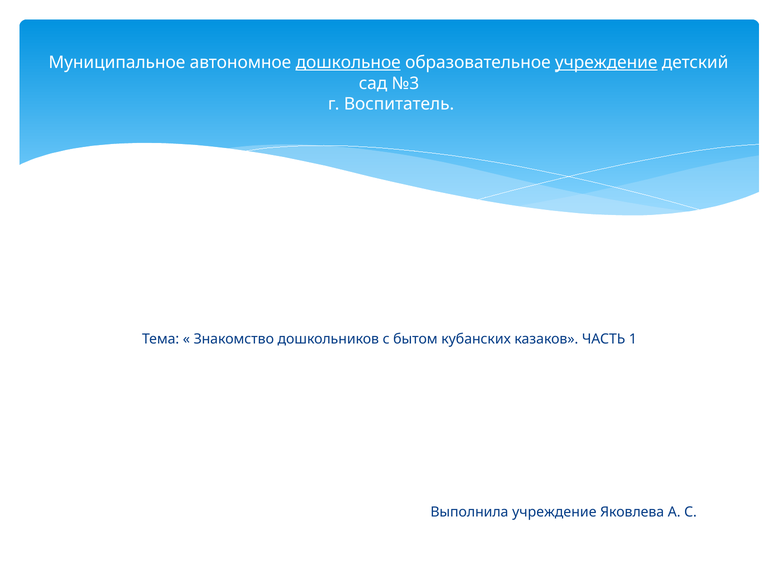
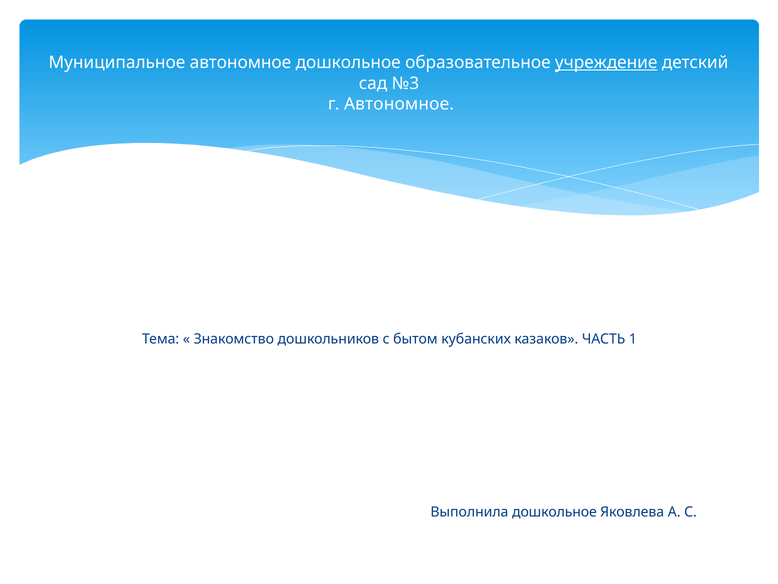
дошкольное at (348, 63) underline: present -> none
г Воспитатель: Воспитатель -> Автономное
Выполнила учреждение: учреждение -> дошкольное
